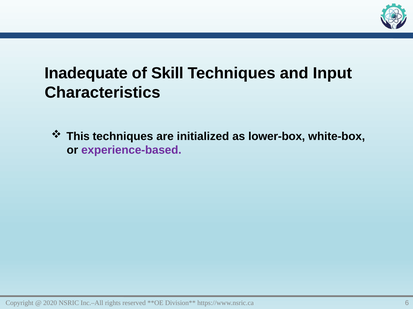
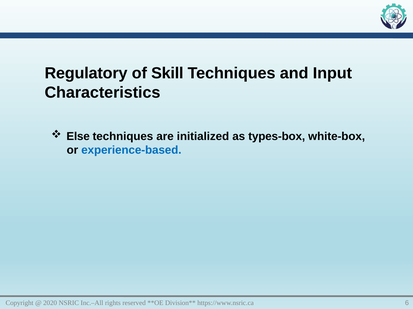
Inadequate: Inadequate -> Regulatory
This: This -> Else
lower-box: lower-box -> types-box
experience-based colour: purple -> blue
